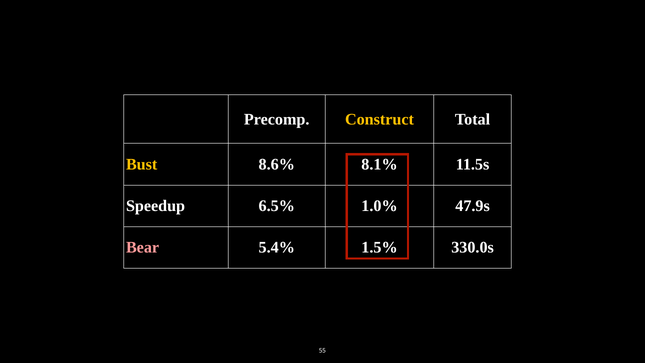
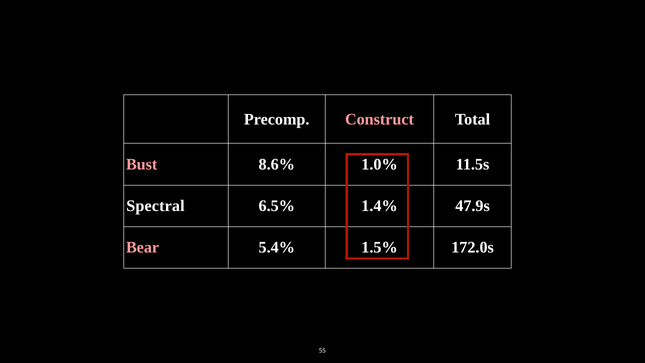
Construct colour: yellow -> pink
Bust colour: yellow -> pink
8.1%: 8.1% -> 1.0%
Speedup: Speedup -> Spectral
1.0%: 1.0% -> 1.4%
330.0s: 330.0s -> 172.0s
